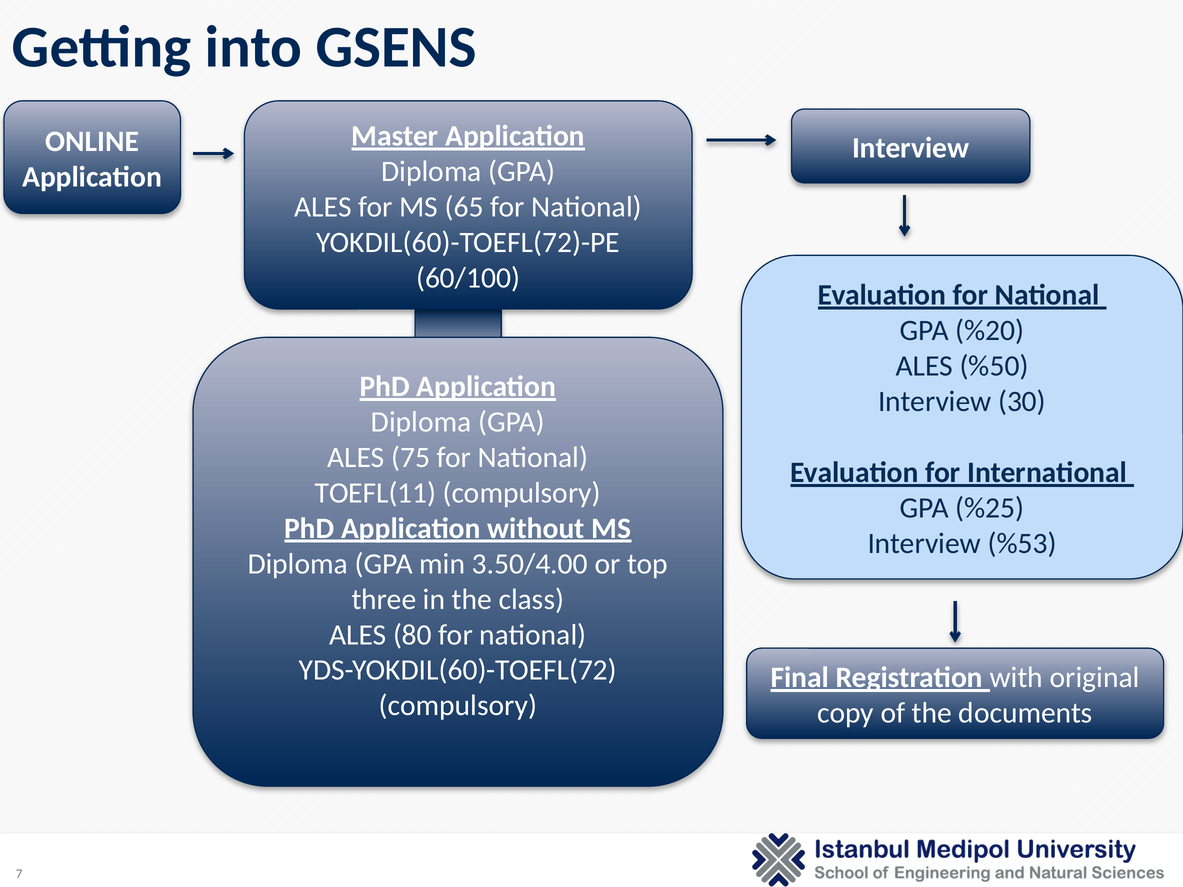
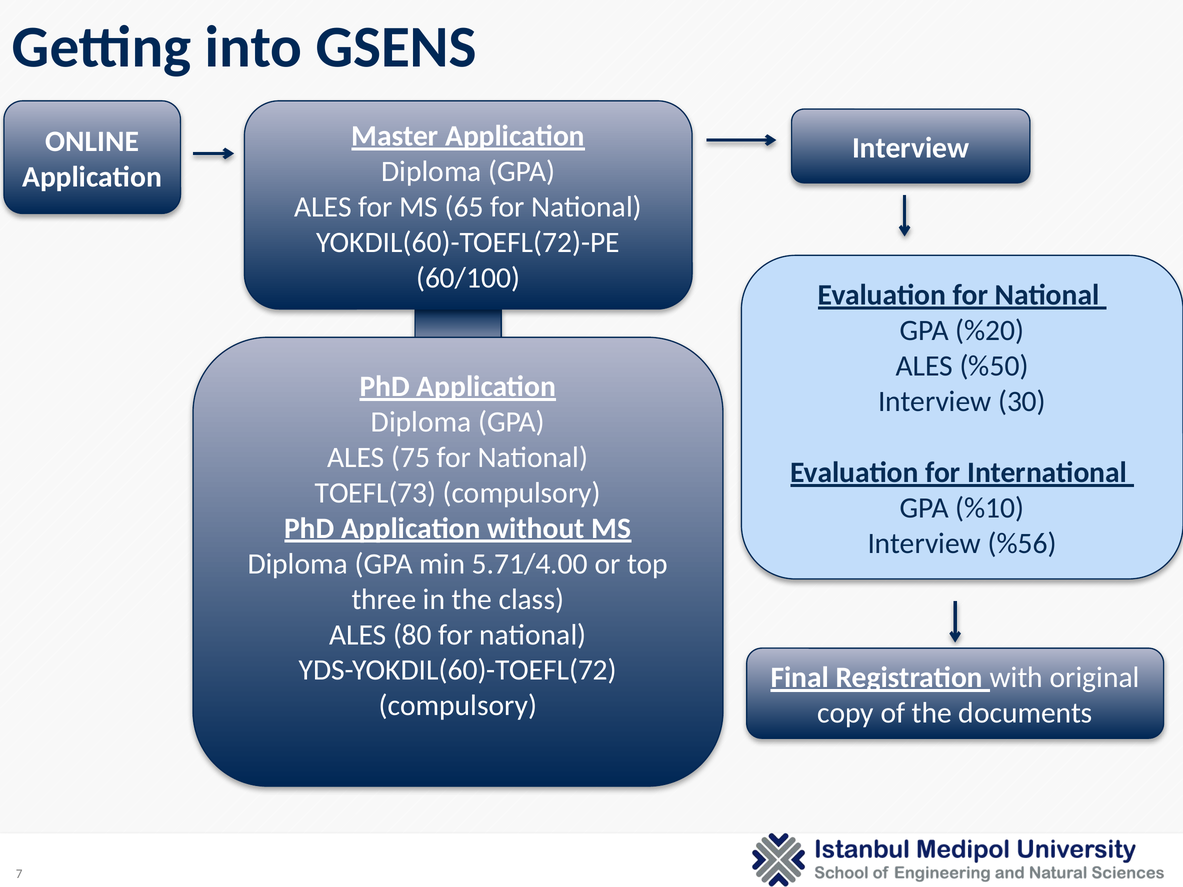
TOEFL(11: TOEFL(11 -> TOEFL(73
%25: %25 -> %10
%53: %53 -> %56
3.50/4.00: 3.50/4.00 -> 5.71/4.00
